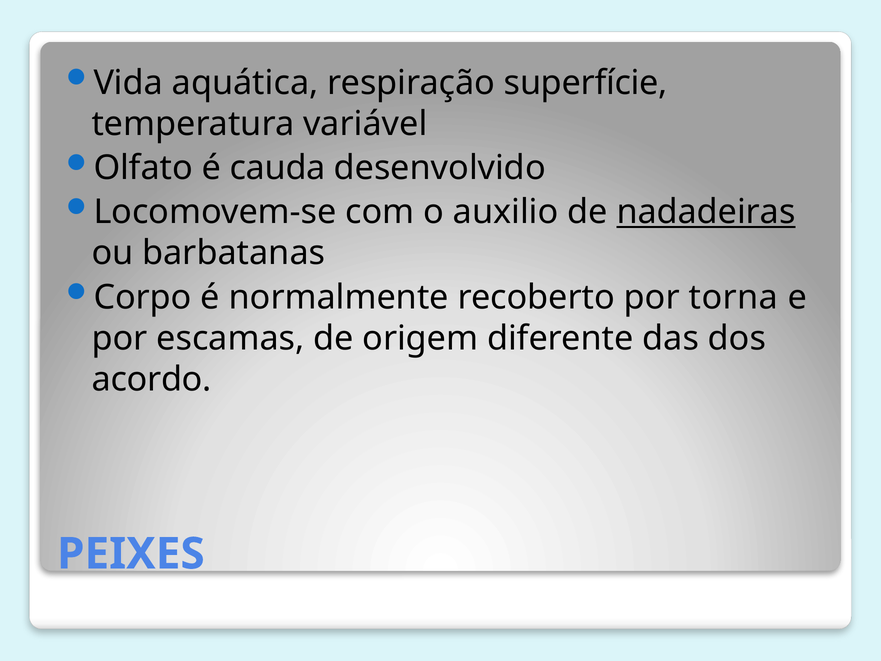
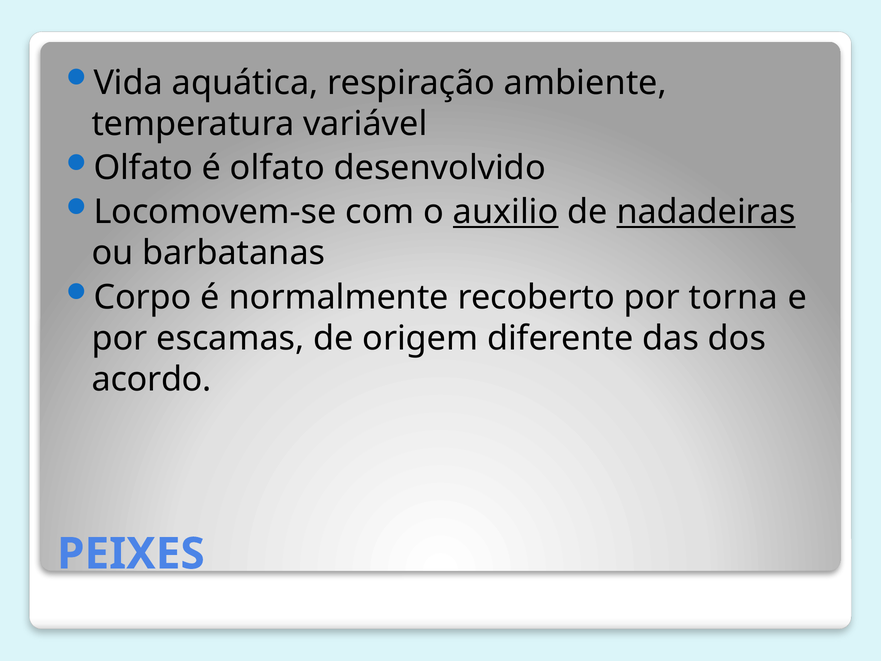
superfície: superfície -> ambiente
é cauda: cauda -> olfato
auxilio underline: none -> present
